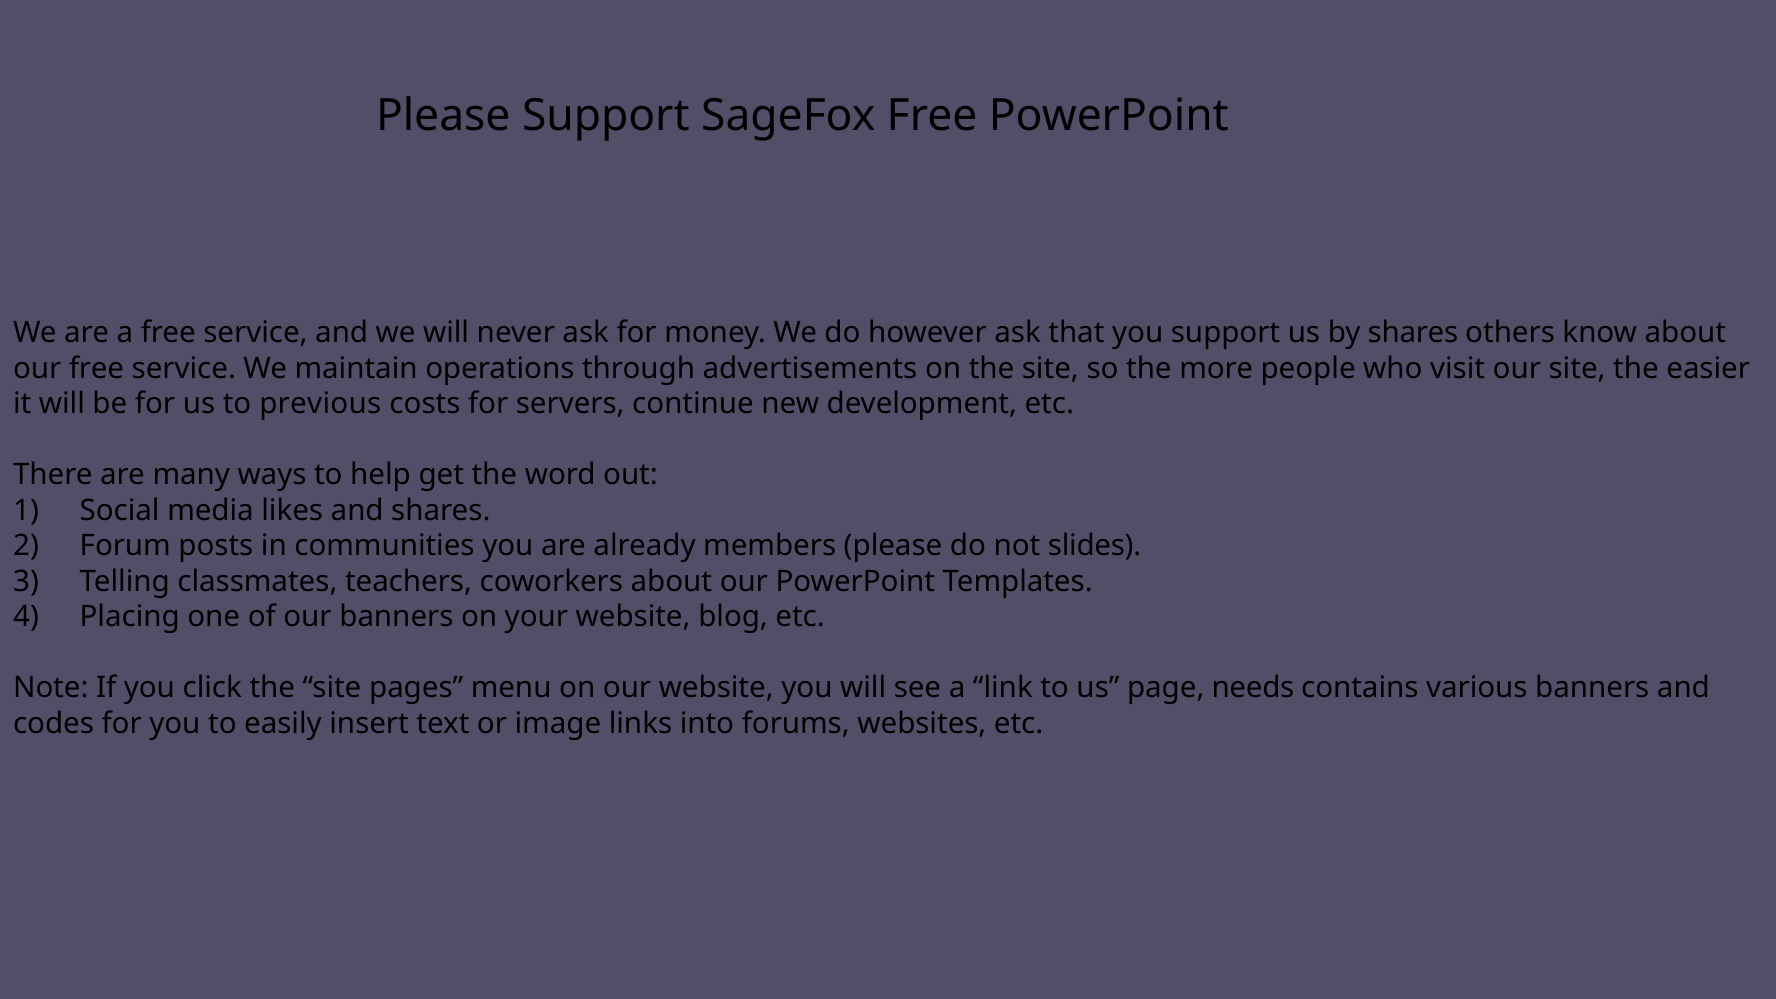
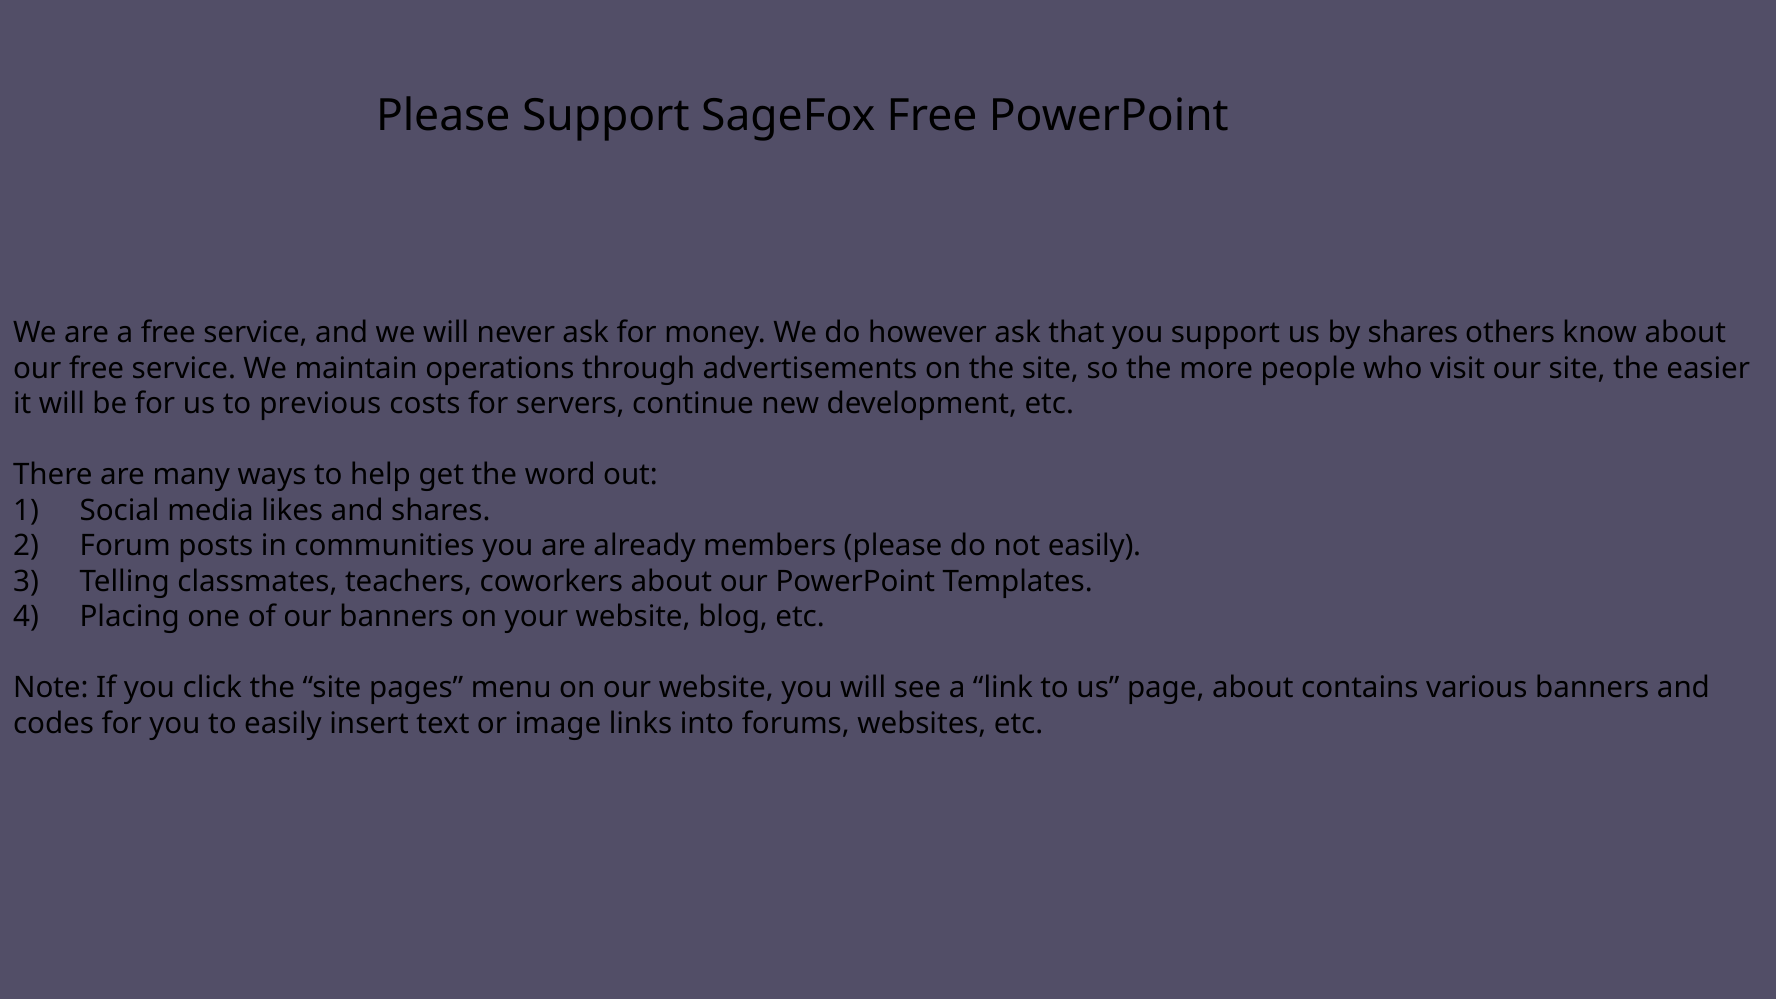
not slides: slides -> easily
page needs: needs -> about
